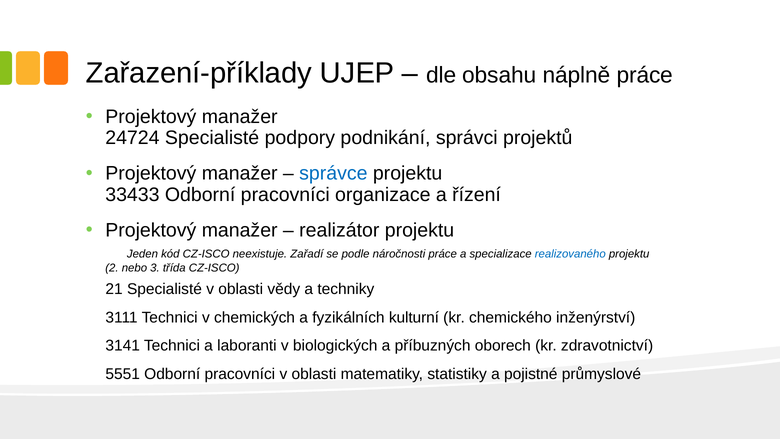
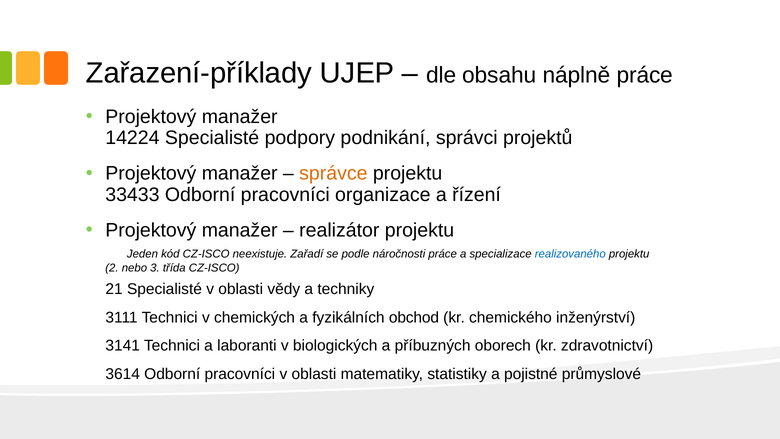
24724: 24724 -> 14224
správce colour: blue -> orange
kulturní: kulturní -> obchod
5551: 5551 -> 3614
